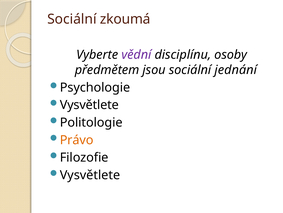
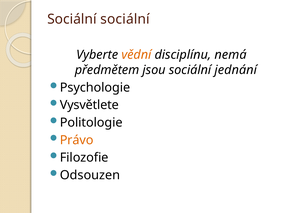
Sociální zkoumá: zkoumá -> sociální
vědní colour: purple -> orange
osoby: osoby -> nemá
Vysvětlete at (90, 174): Vysvětlete -> Odsouzen
